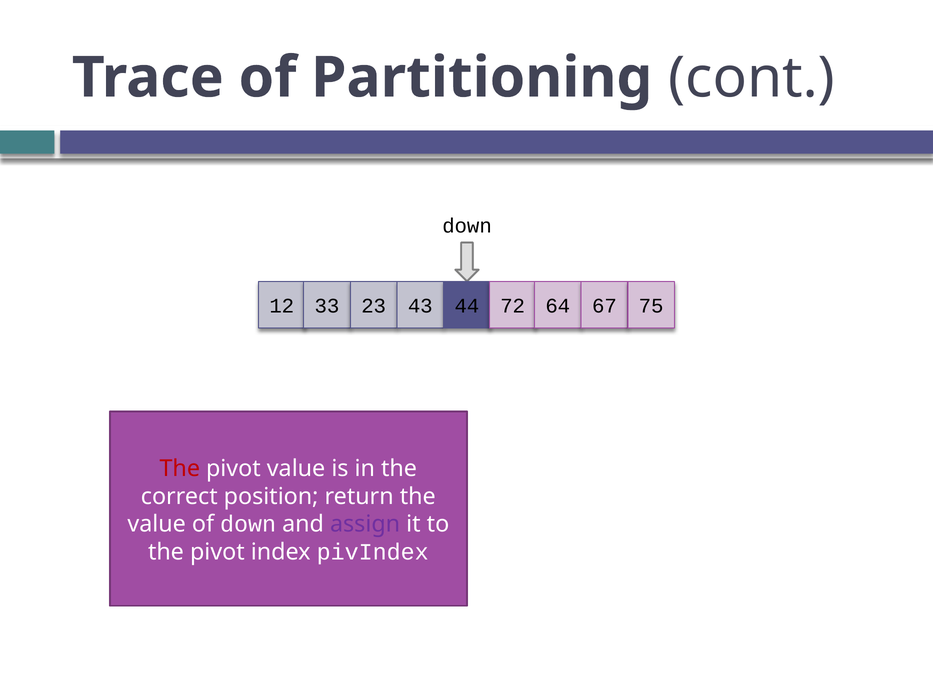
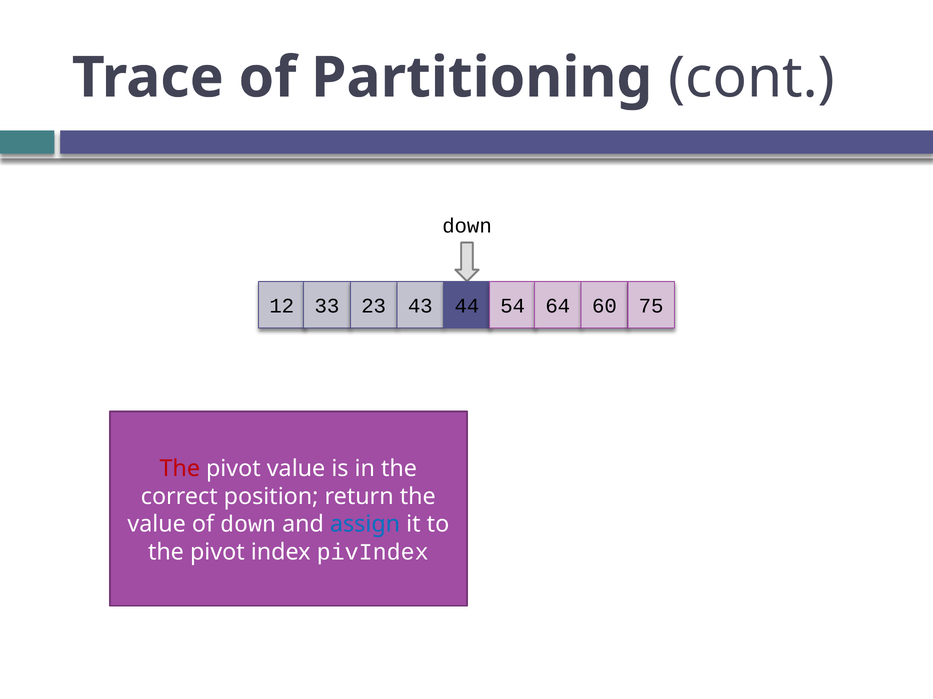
72: 72 -> 54
67: 67 -> 60
assign colour: purple -> blue
